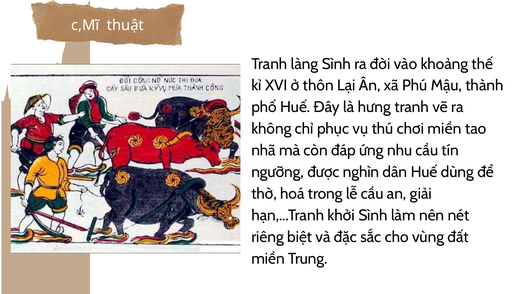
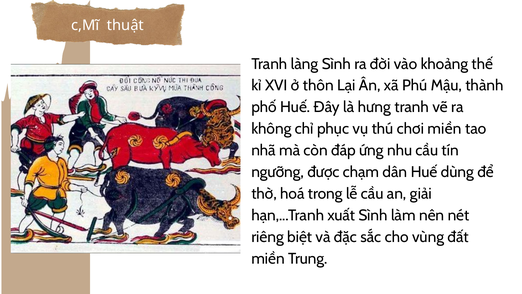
nghìn: nghìn -> chạm
khởi: khởi -> xuất
